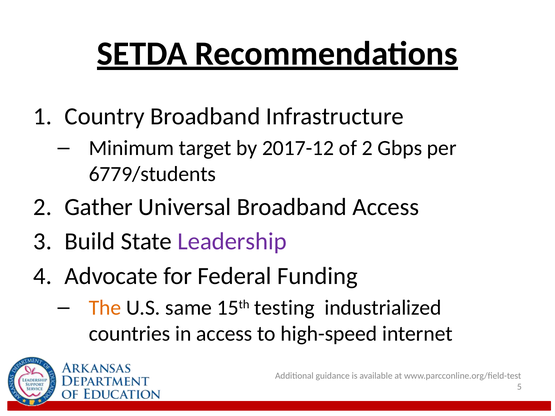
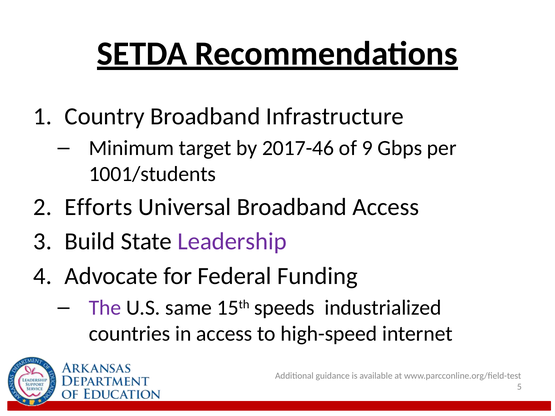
2017-12: 2017-12 -> 2017-46
of 2: 2 -> 9
6779/students: 6779/students -> 1001/students
Gather: Gather -> Efforts
The colour: orange -> purple
testing: testing -> speeds
